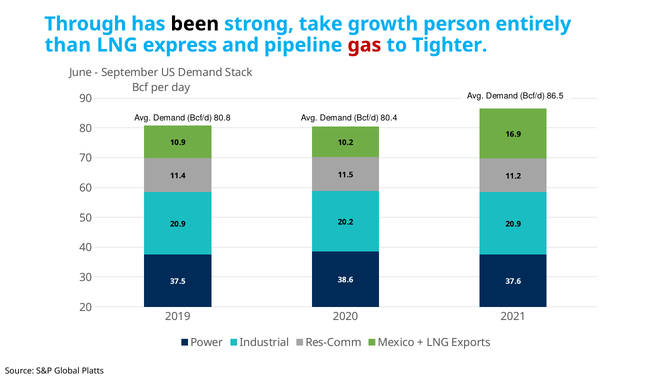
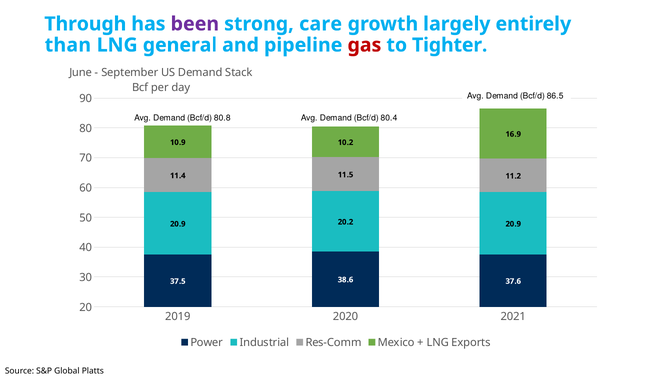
been colour: black -> purple
take: take -> care
person: person -> largely
express: express -> general
